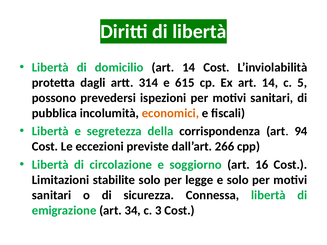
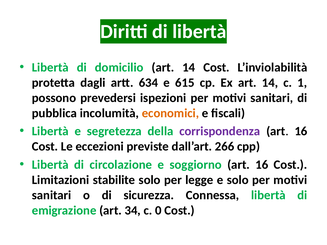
314: 314 -> 634
5: 5 -> 1
corrispondenza colour: black -> purple
94 at (301, 131): 94 -> 16
3: 3 -> 0
